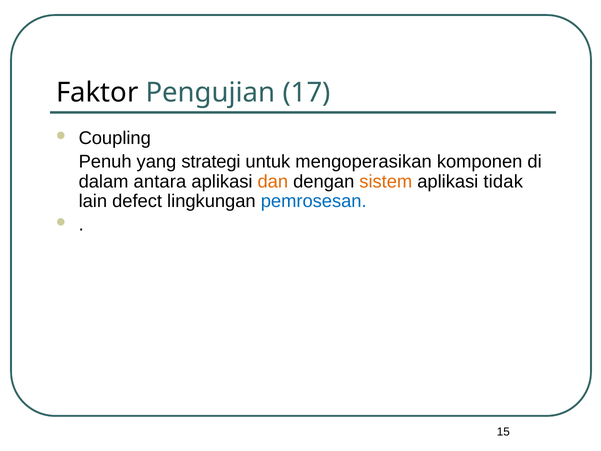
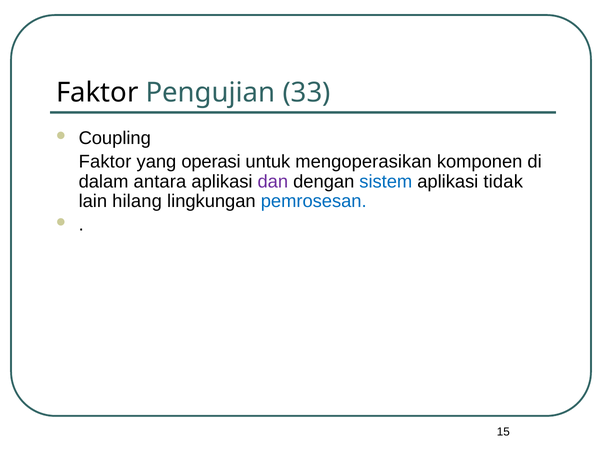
17: 17 -> 33
Penuh at (105, 162): Penuh -> Faktor
strategi: strategi -> operasi
dan colour: orange -> purple
sistem colour: orange -> blue
defect: defect -> hilang
